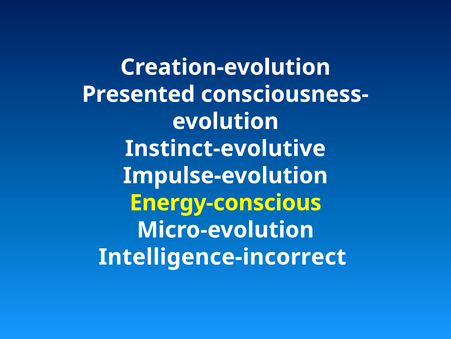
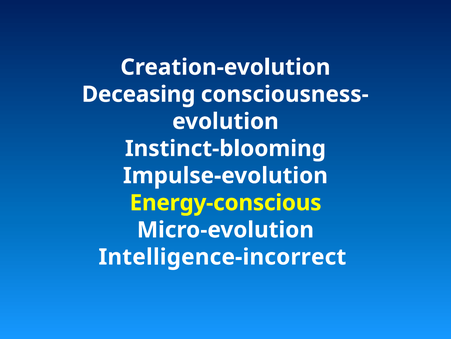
Presented: Presented -> Deceasing
Instinct-evolutive: Instinct-evolutive -> Instinct-blooming
